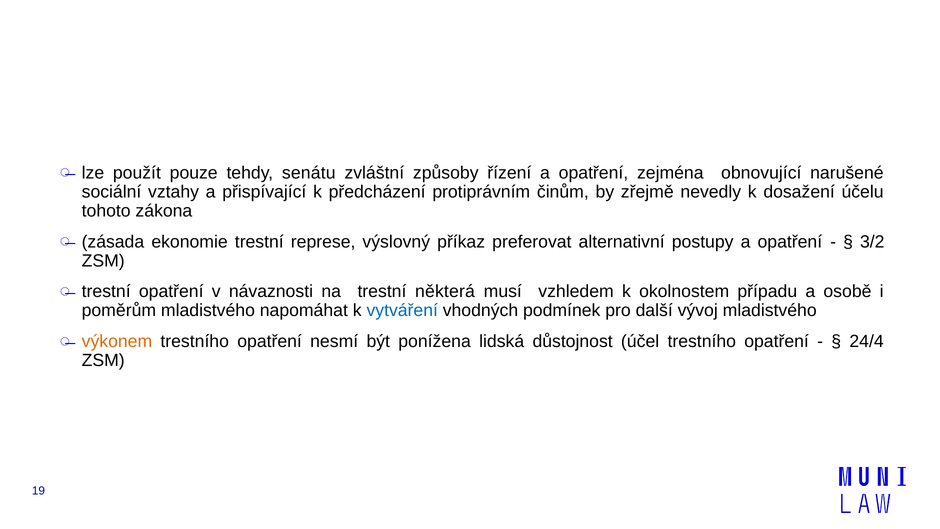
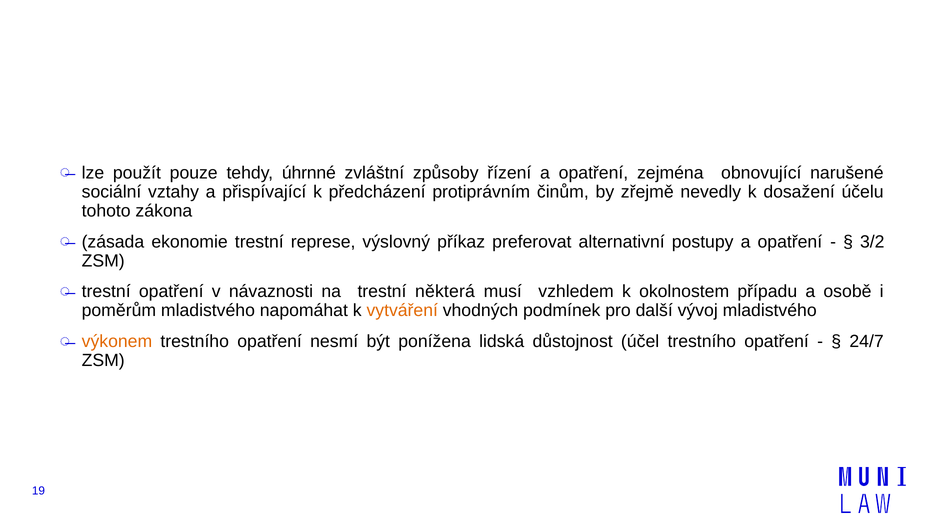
senátu: senátu -> úhrnné
vytváření colour: blue -> orange
24/4: 24/4 -> 24/7
